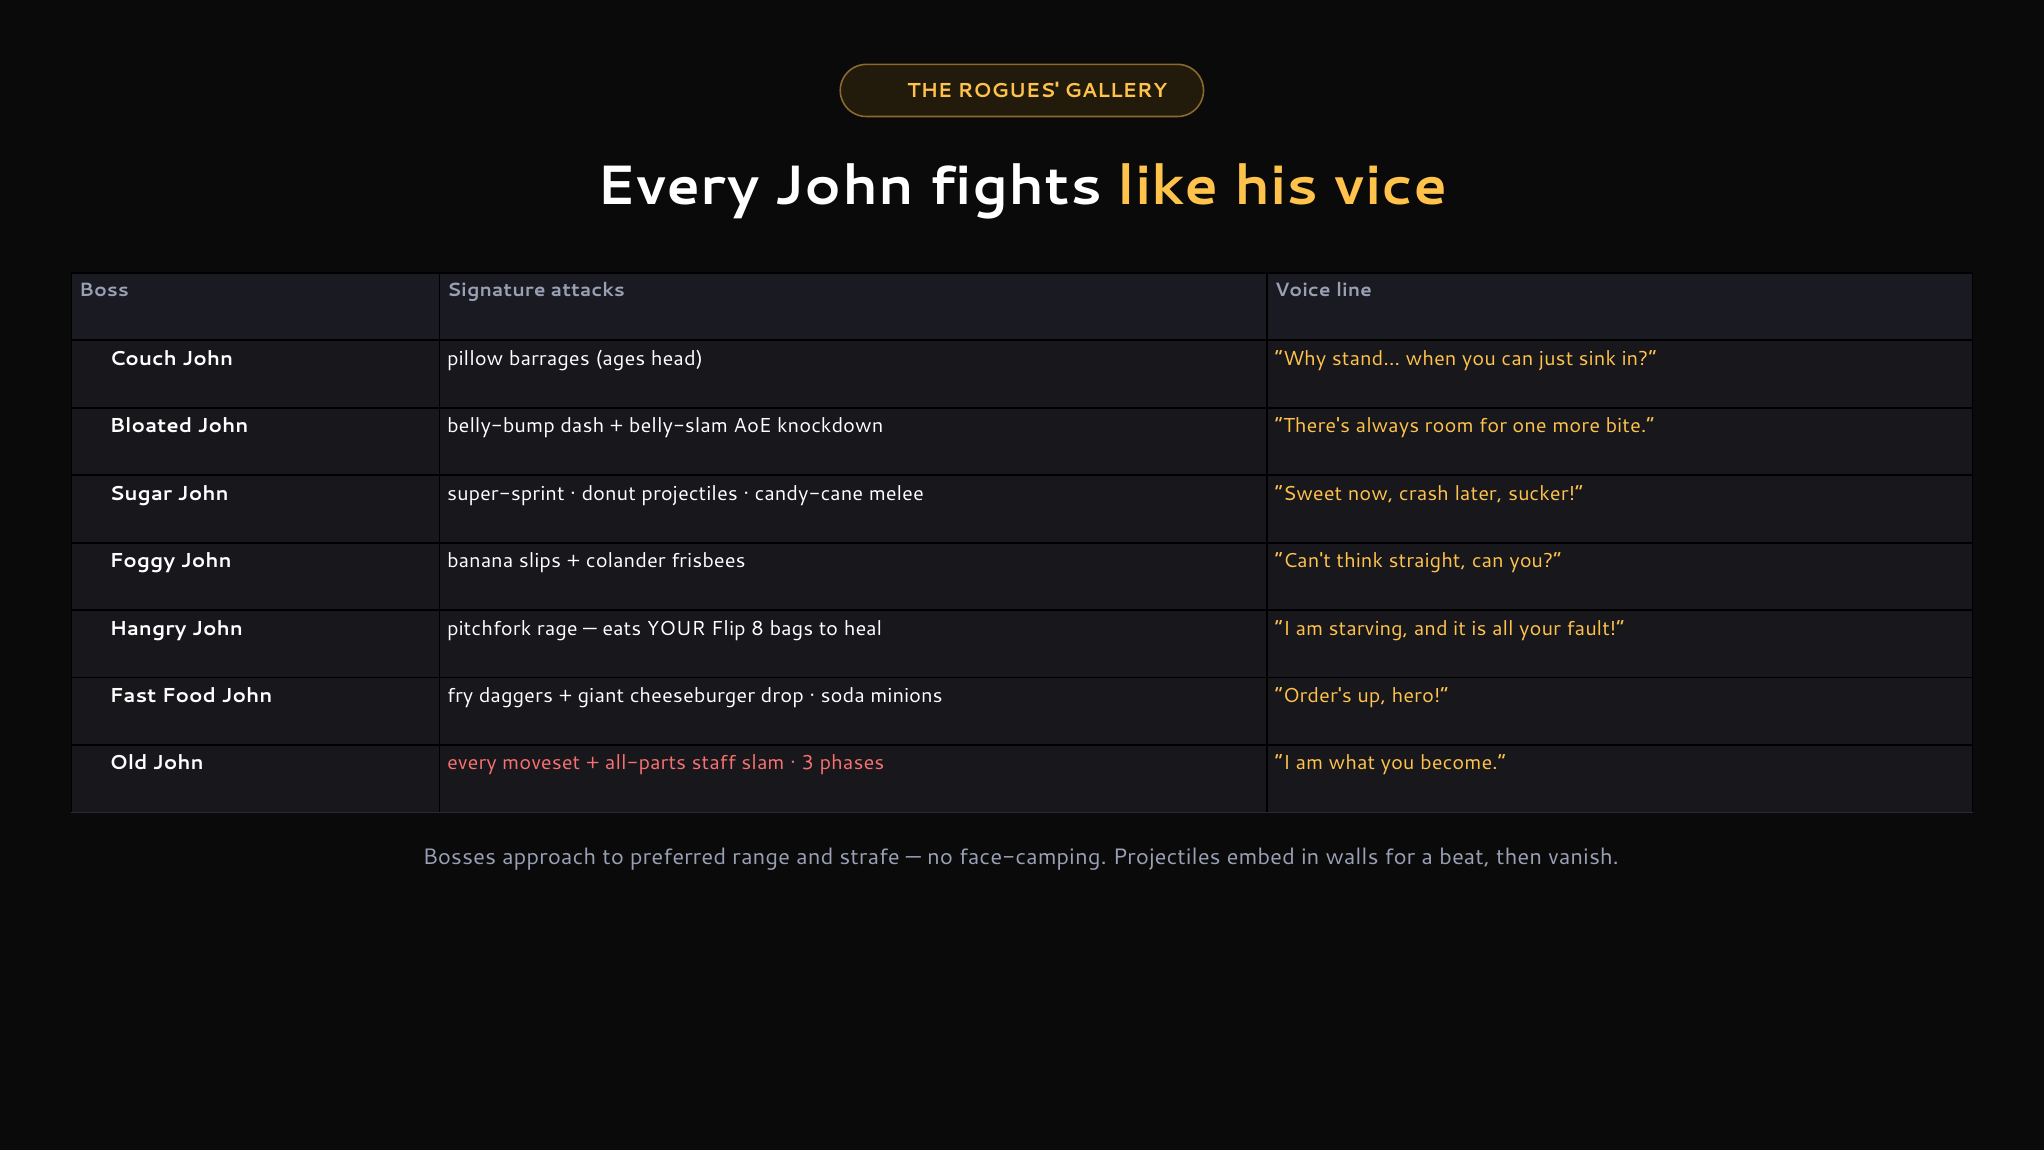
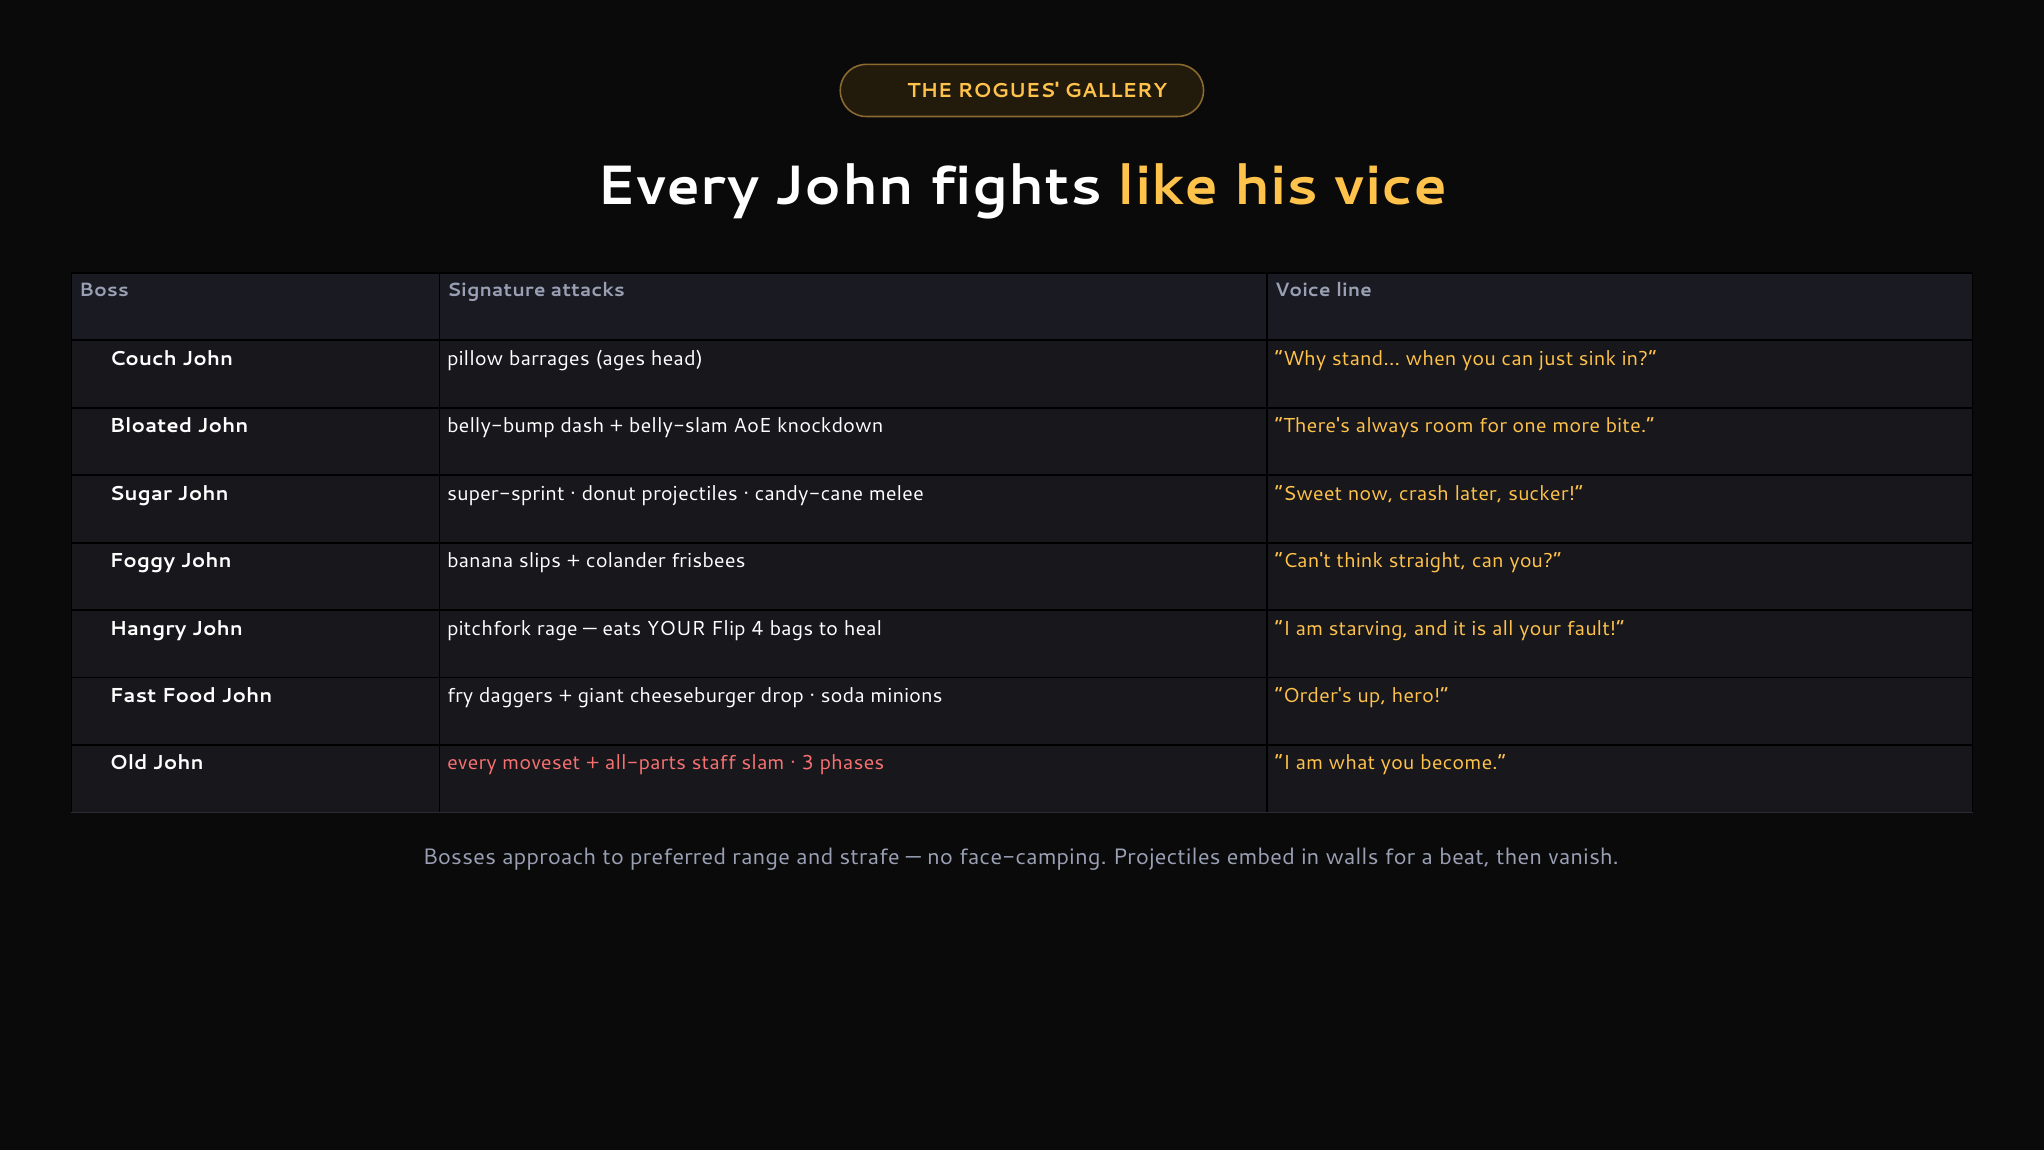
8: 8 -> 4
